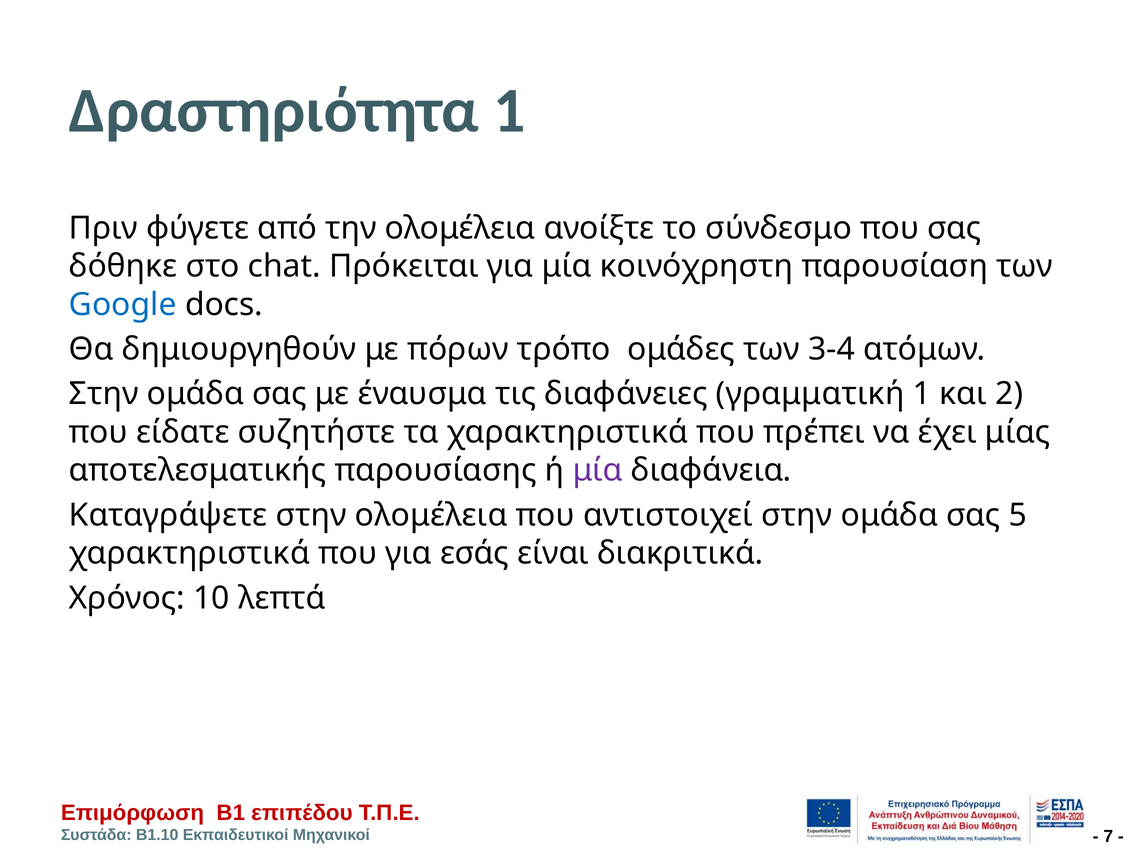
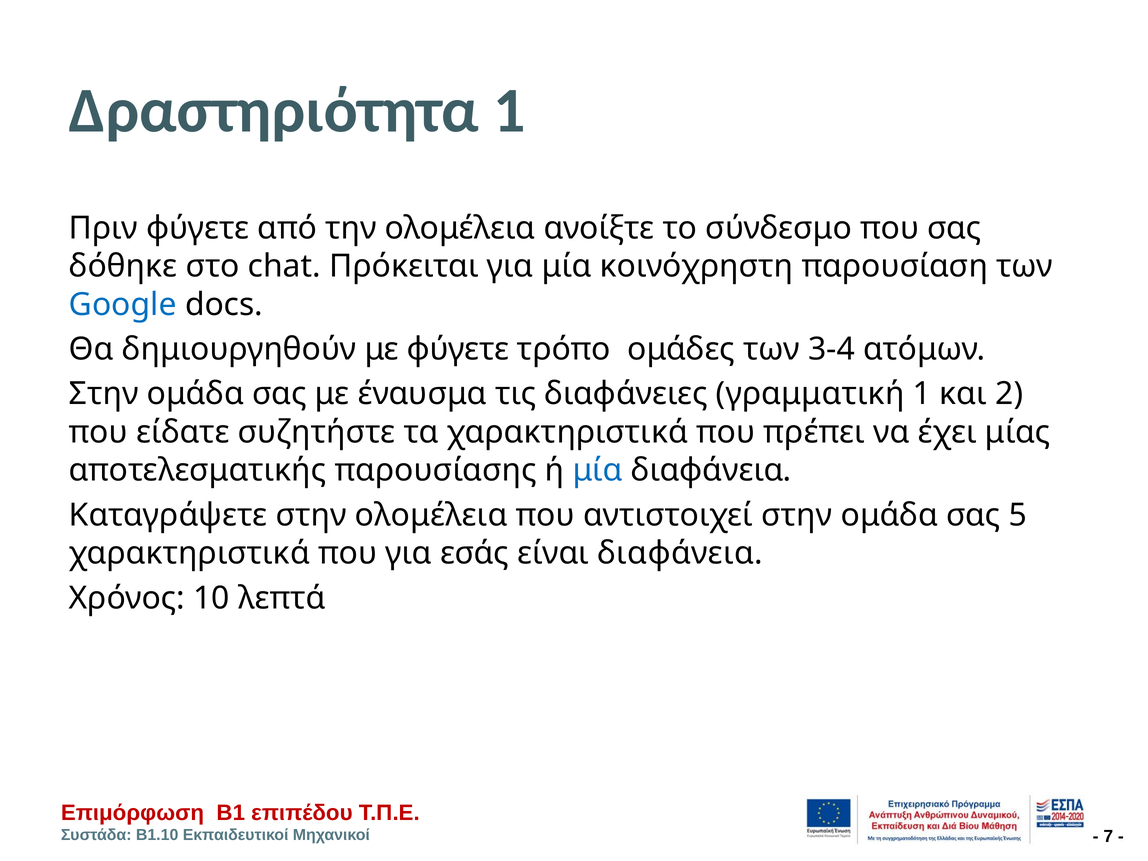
με πόρων: πόρων -> φύγετε
μία at (598, 470) colour: purple -> blue
είναι διακριτικά: διακριτικά -> διαφάνεια
